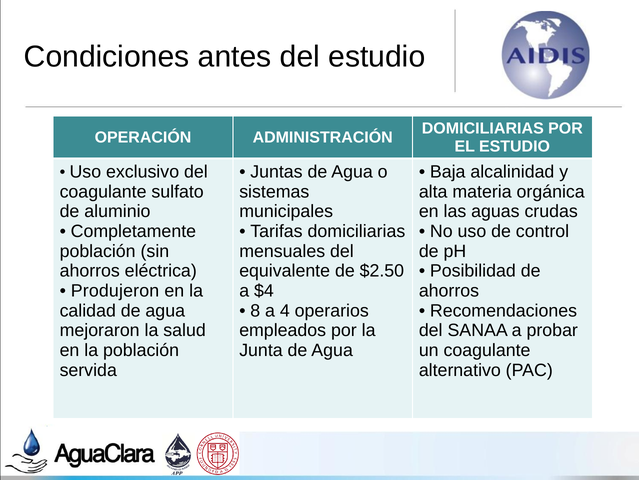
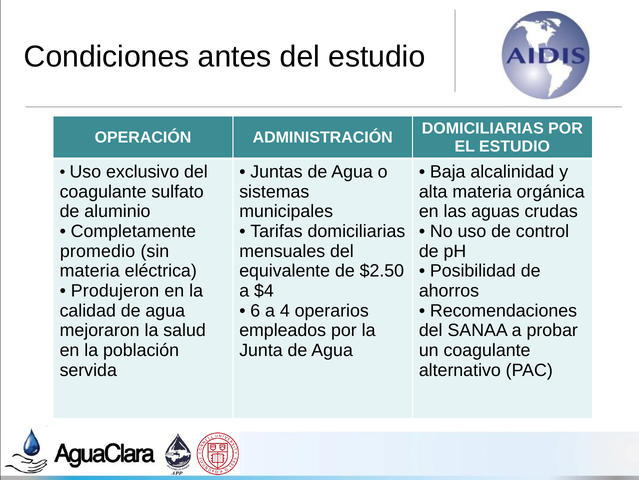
población at (98, 251): población -> promedio
ahorros at (90, 271): ahorros -> materia
8: 8 -> 6
